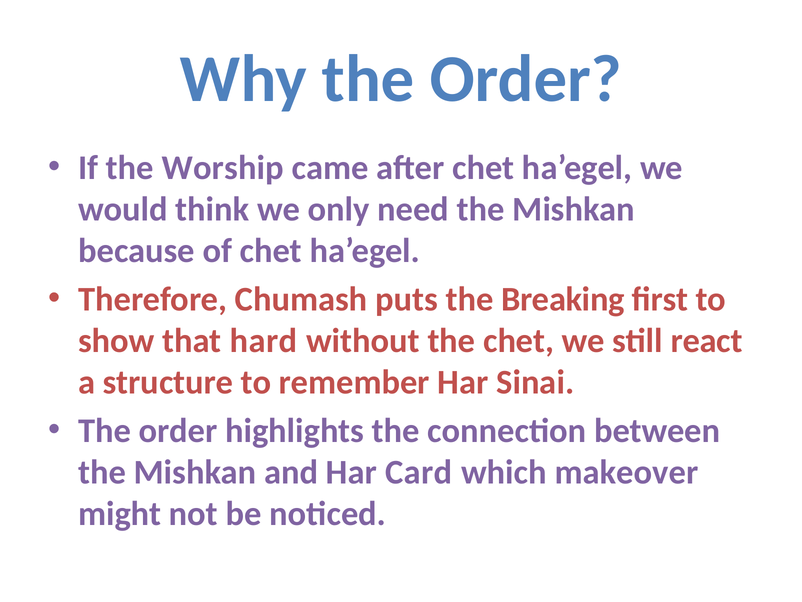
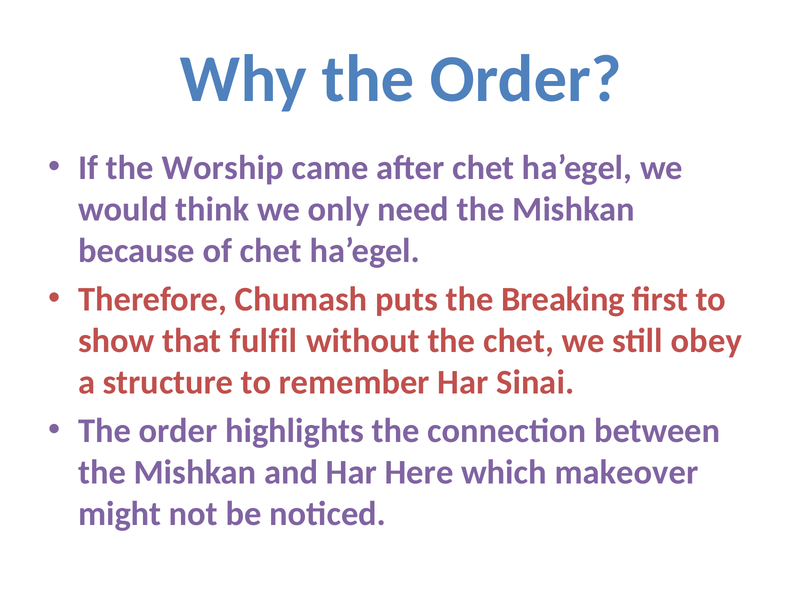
hard: hard -> fulfil
react: react -> obey
Card: Card -> Here
